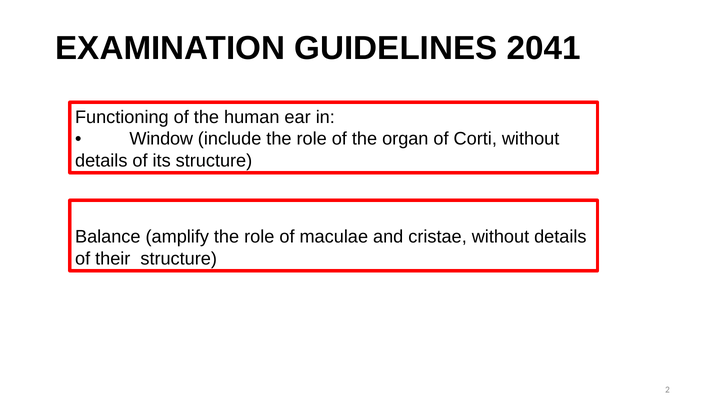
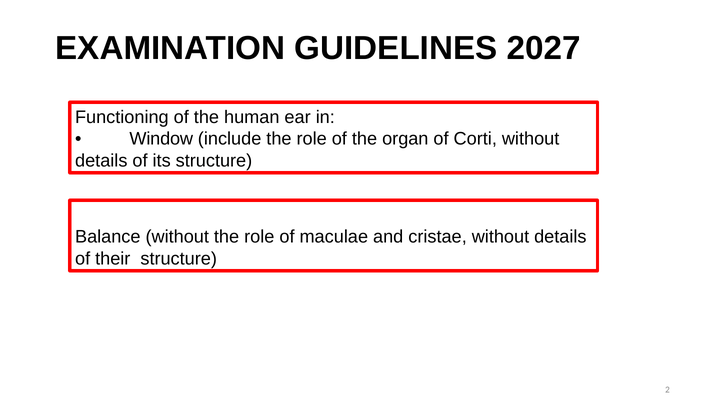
2041: 2041 -> 2027
Balance amplify: amplify -> without
